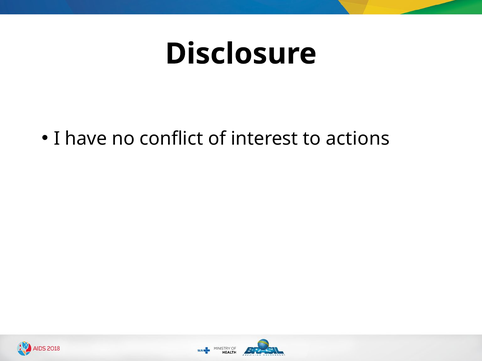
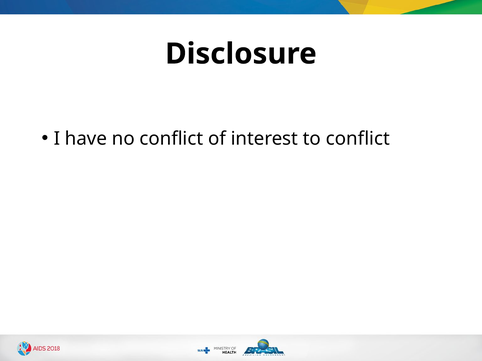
to actions: actions -> conflict
